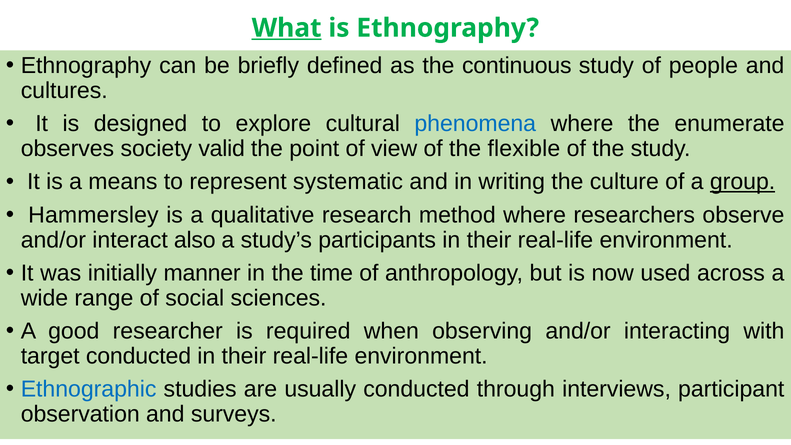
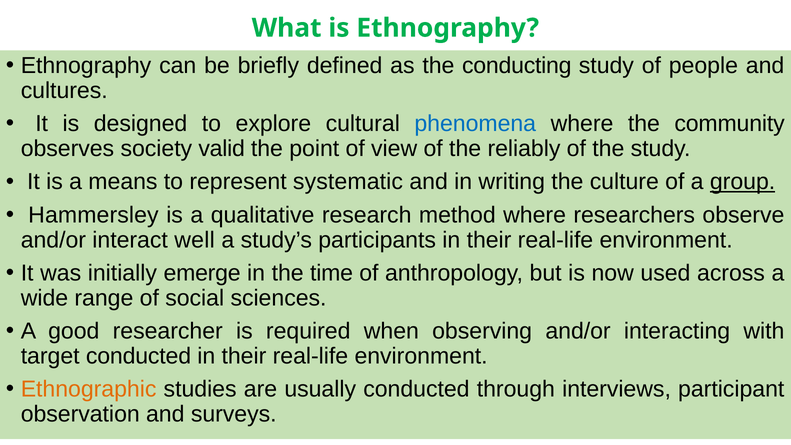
What underline: present -> none
continuous: continuous -> conducting
enumerate: enumerate -> community
flexible: flexible -> reliably
also: also -> well
manner: manner -> emerge
Ethnographic colour: blue -> orange
